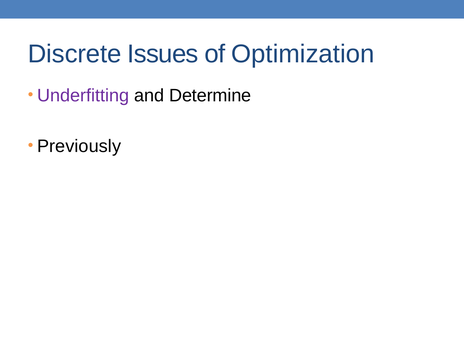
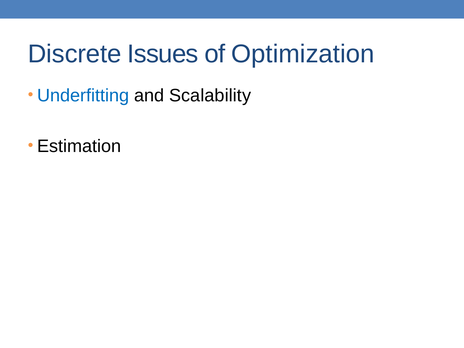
Underfitting colour: purple -> blue
Determine: Determine -> Scalability
Previously: Previously -> Estimation
